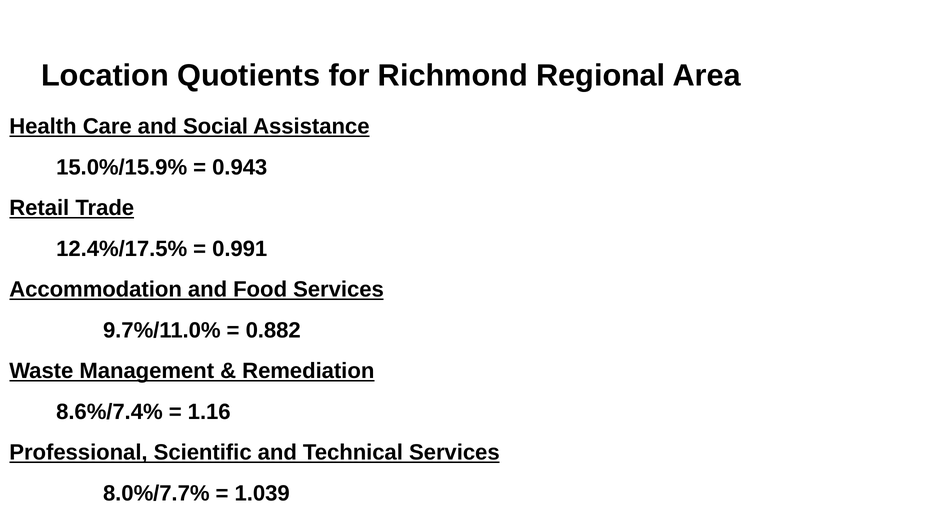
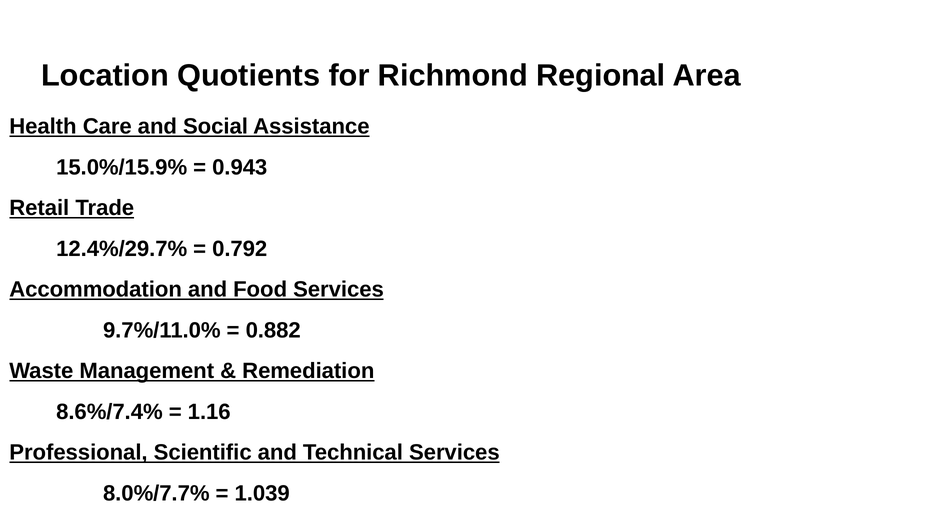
12.4%/17.5%: 12.4%/17.5% -> 12.4%/29.7%
0.991: 0.991 -> 0.792
